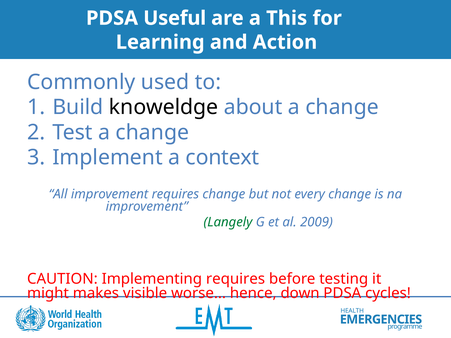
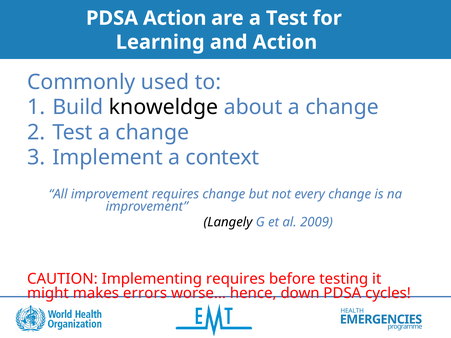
PDSA Useful: Useful -> Action
a This: This -> Test
Langely colour: green -> black
visible: visible -> errors
